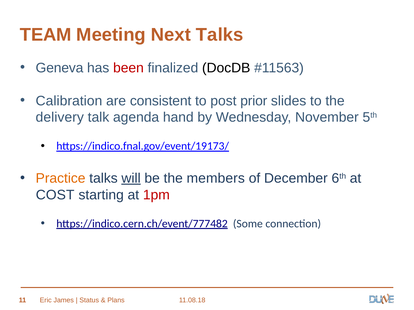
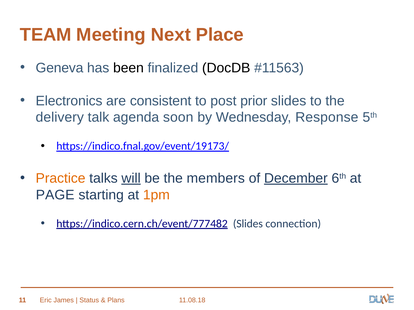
Next Talks: Talks -> Place
been colour: red -> black
Calibration: Calibration -> Electronics
hand: hand -> soon
November: November -> Response
December underline: none -> present
COST: COST -> PAGE
1pm colour: red -> orange
https://indico.cern.ch/event/777482 Some: Some -> Slides
